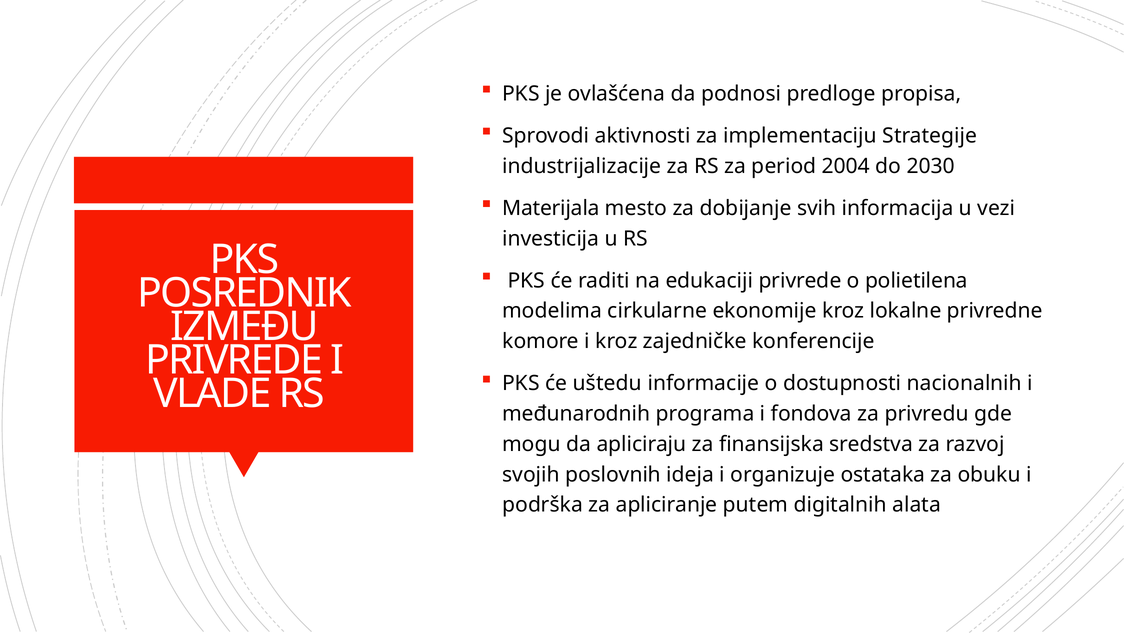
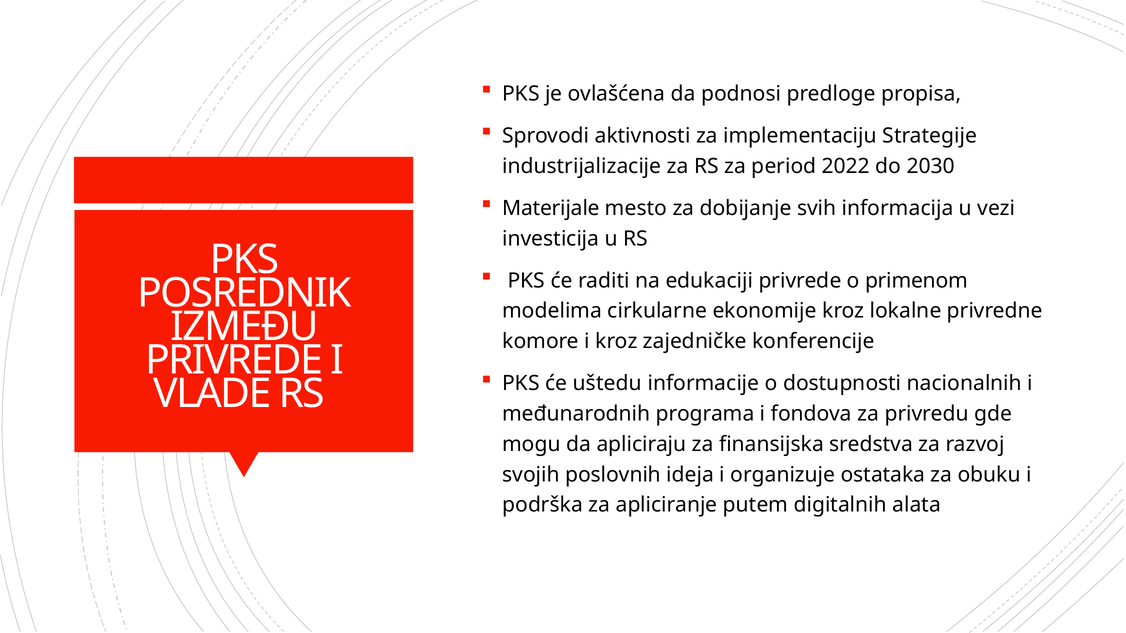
2004: 2004 -> 2022
Materijala: Materijala -> Materijale
polietilena: polietilena -> primenom
